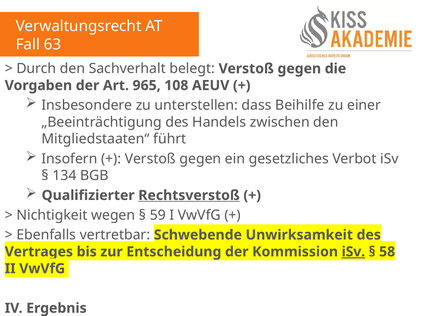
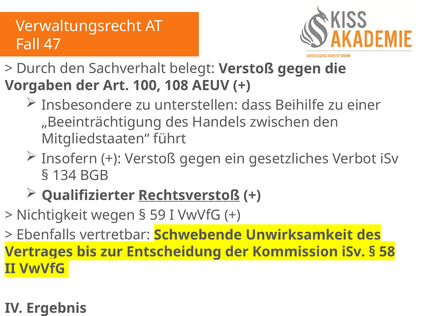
63: 63 -> 47
965: 965 -> 100
iSv at (353, 252) underline: present -> none
